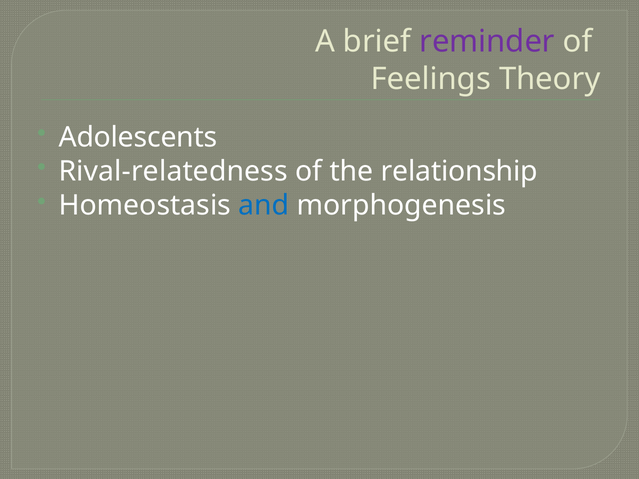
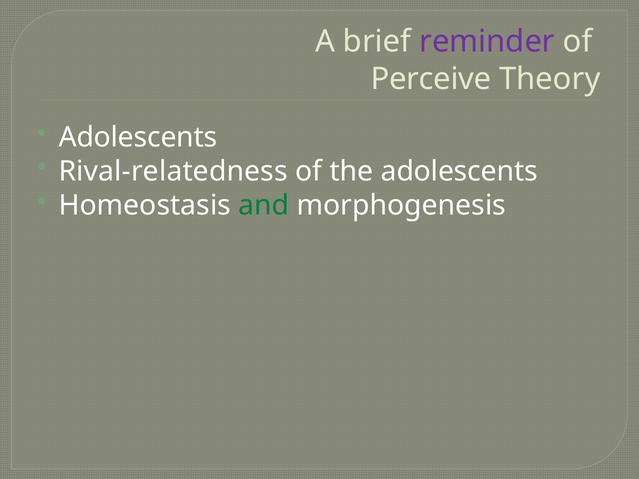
Feelings: Feelings -> Perceive
the relationship: relationship -> adolescents
and colour: blue -> green
